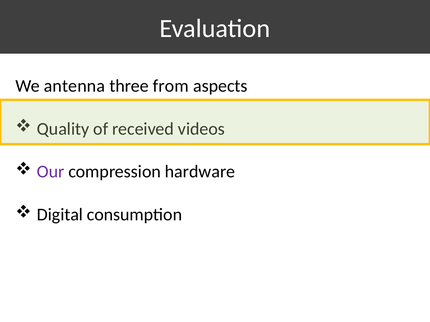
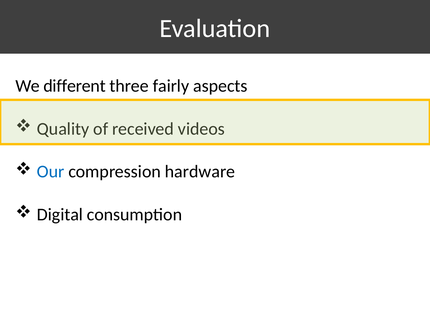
antenna: antenna -> different
from: from -> fairly
Our colour: purple -> blue
